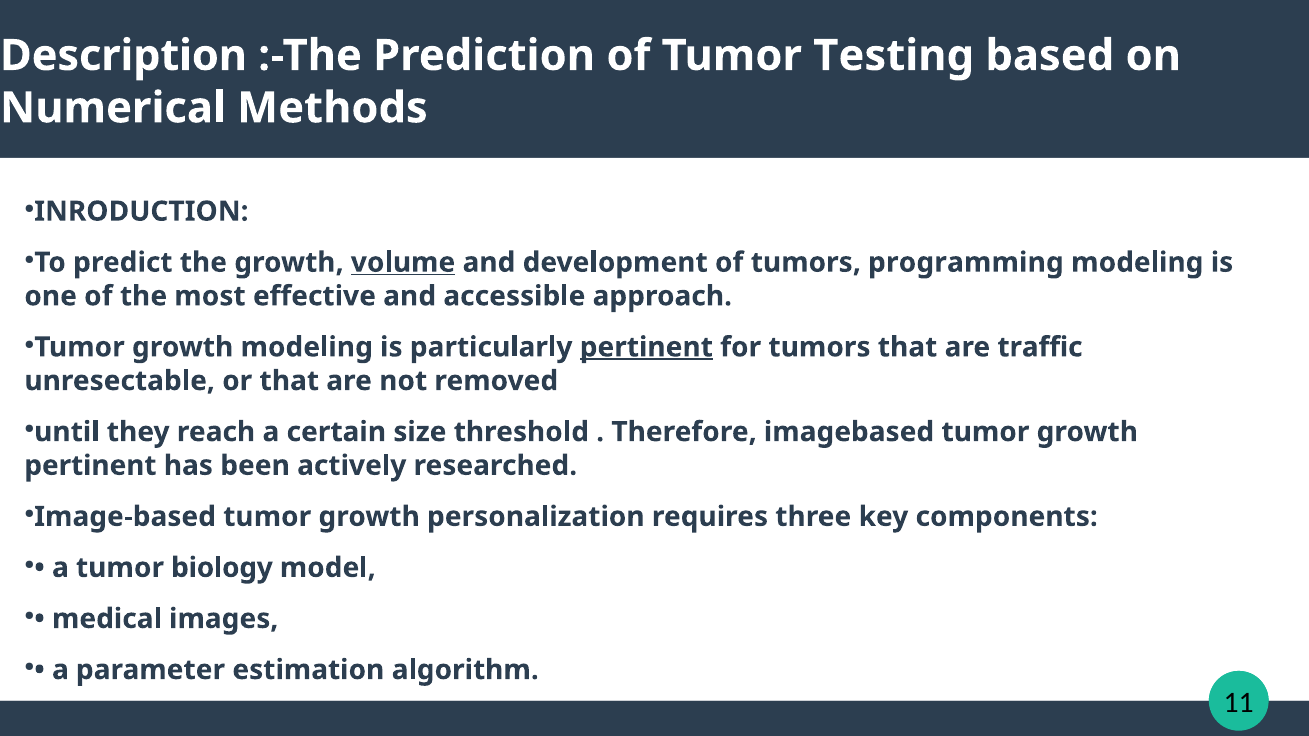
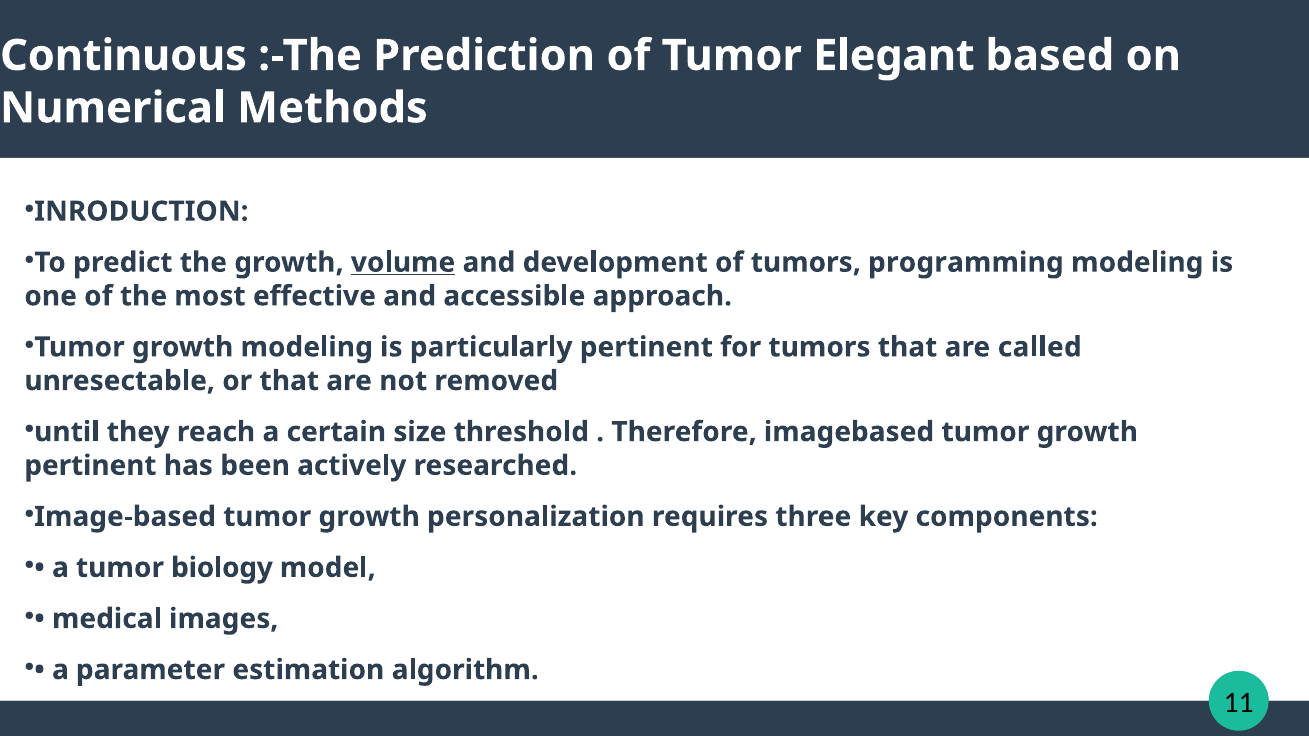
Description: Description -> Continuous
Testing: Testing -> Elegant
pertinent at (646, 347) underline: present -> none
traffic: traffic -> called
